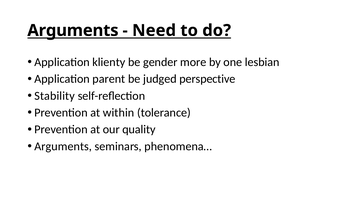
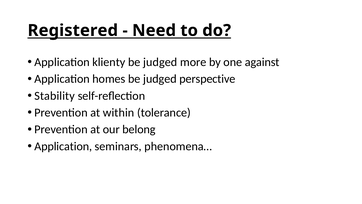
Arguments at (73, 30): Arguments -> Registered
gender at (160, 62): gender -> judged
lesbian: lesbian -> against
parent: parent -> homes
quality: quality -> belong
Arguments at (63, 146): Arguments -> Application
